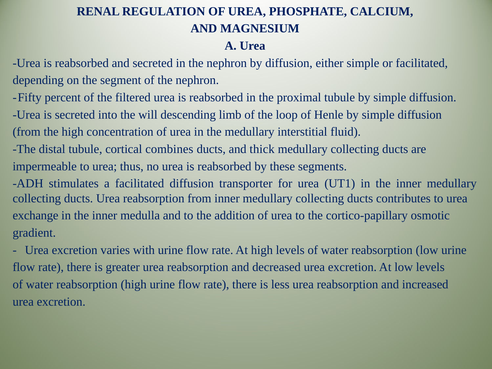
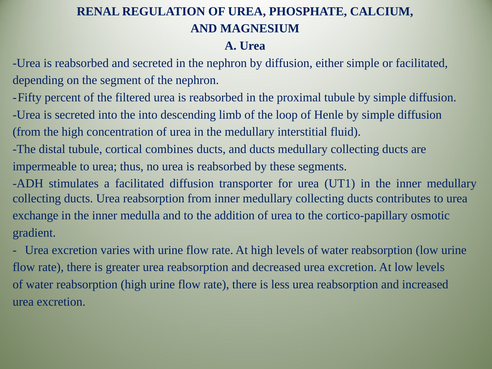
the will: will -> into
and thick: thick -> ducts
